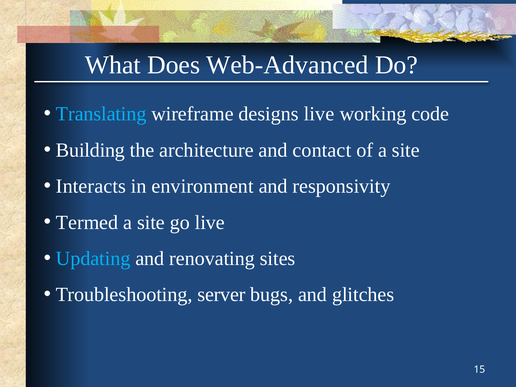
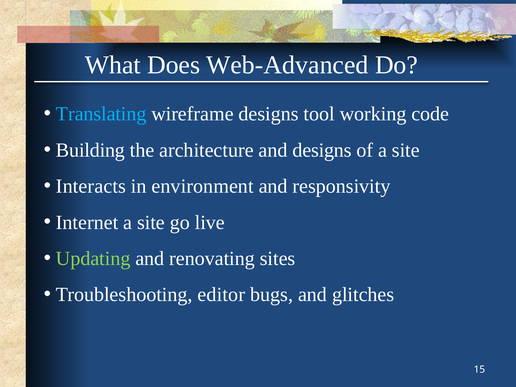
designs live: live -> tool
and contact: contact -> designs
Termed: Termed -> Internet
Updating colour: light blue -> light green
server: server -> editor
